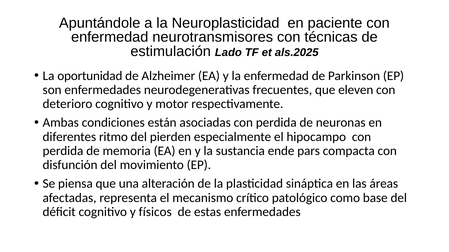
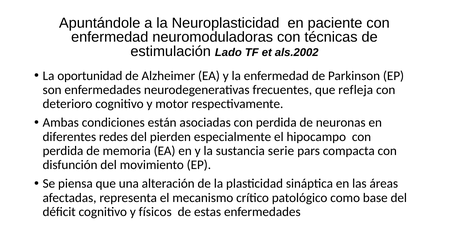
neurotransmisores: neurotransmisores -> neuromoduladoras
als.2025: als.2025 -> als.2002
eleven: eleven -> refleja
ritmo: ritmo -> redes
ende: ende -> serie
